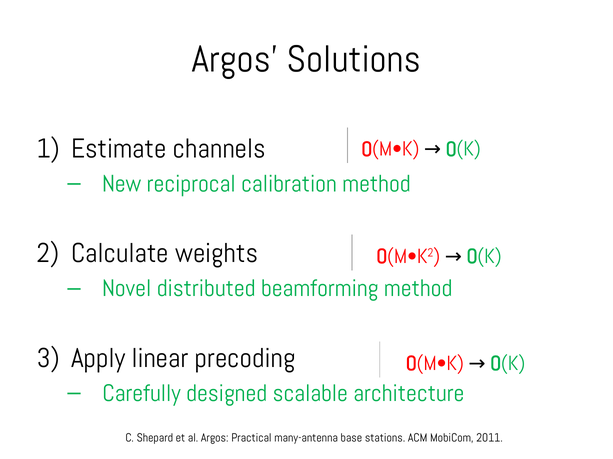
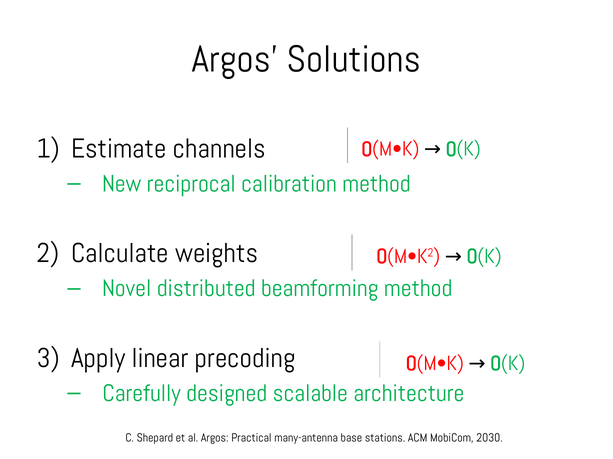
2011: 2011 -> 2030
